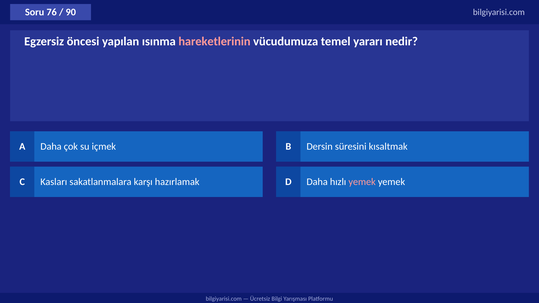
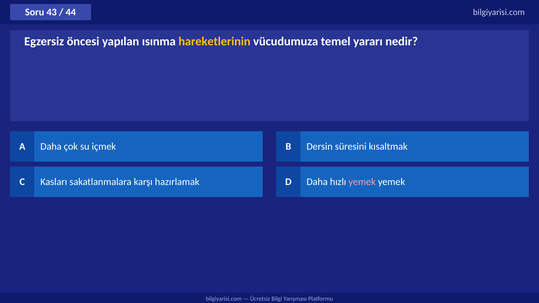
76: 76 -> 43
90: 90 -> 44
hareketlerinin colour: pink -> yellow
